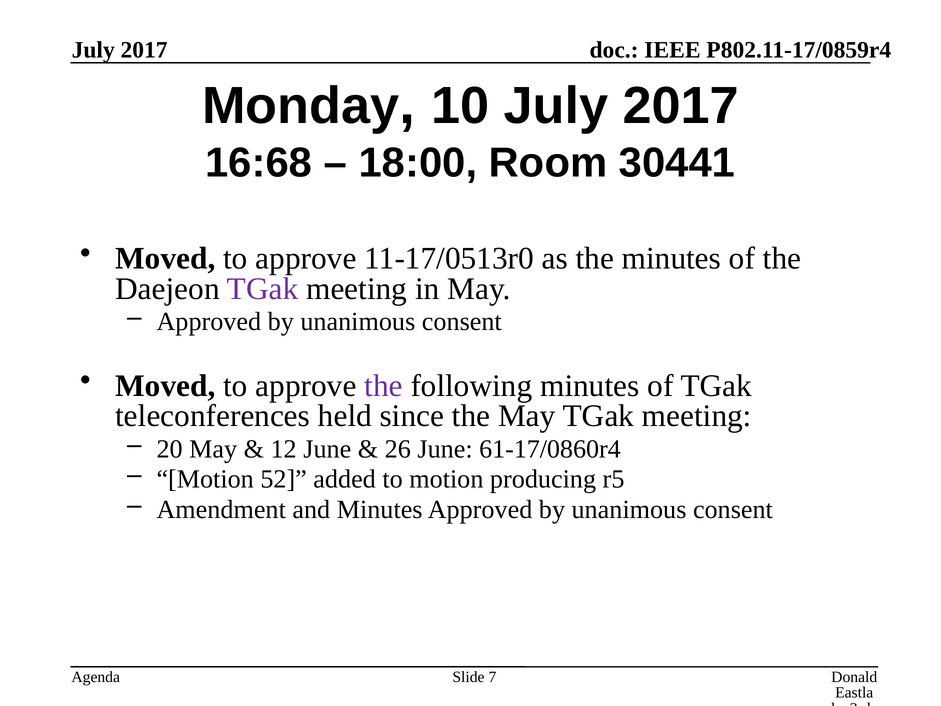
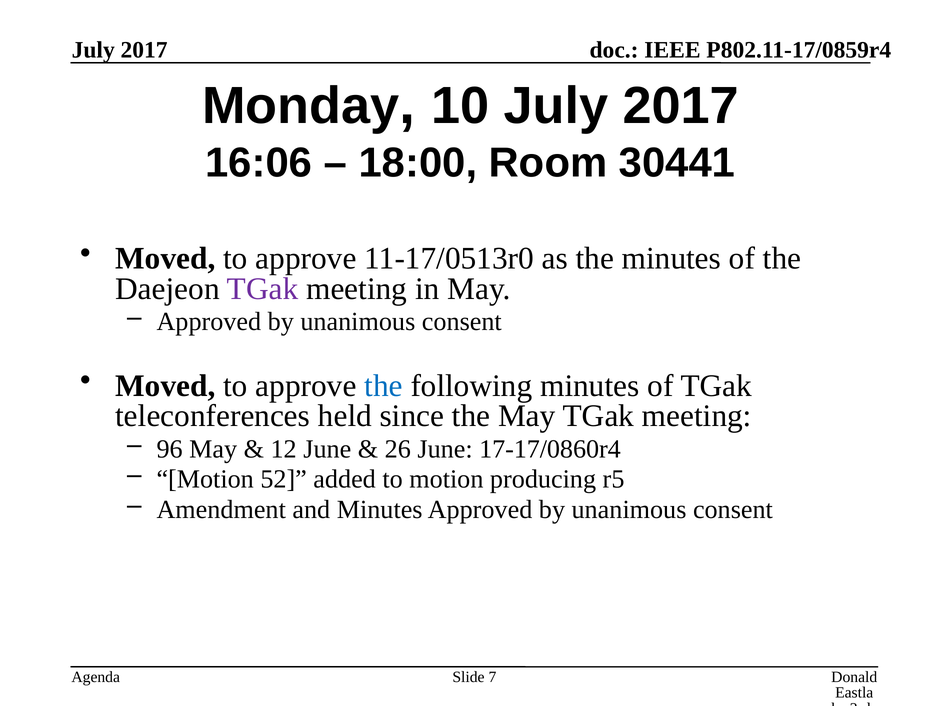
16:68: 16:68 -> 16:06
the at (383, 386) colour: purple -> blue
20: 20 -> 96
61-17/0860r4: 61-17/0860r4 -> 17-17/0860r4
